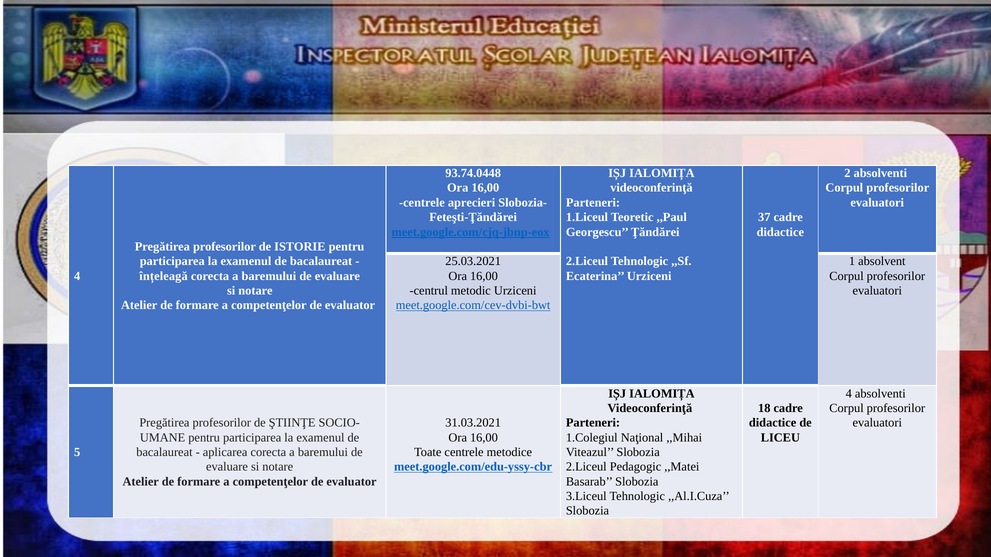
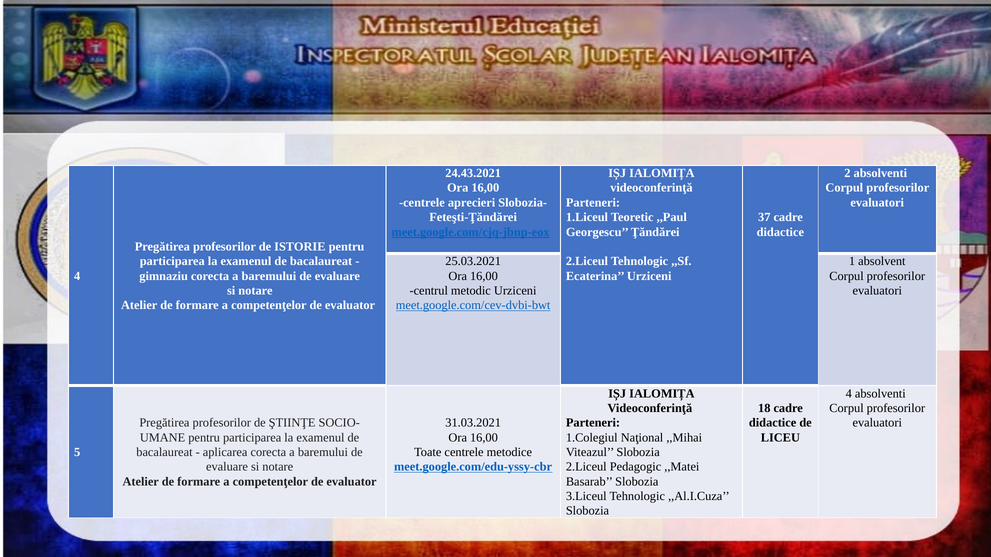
93.74.0448: 93.74.0448 -> 24.43.2021
înțeleagă: înțeleagă -> gimnaziu
